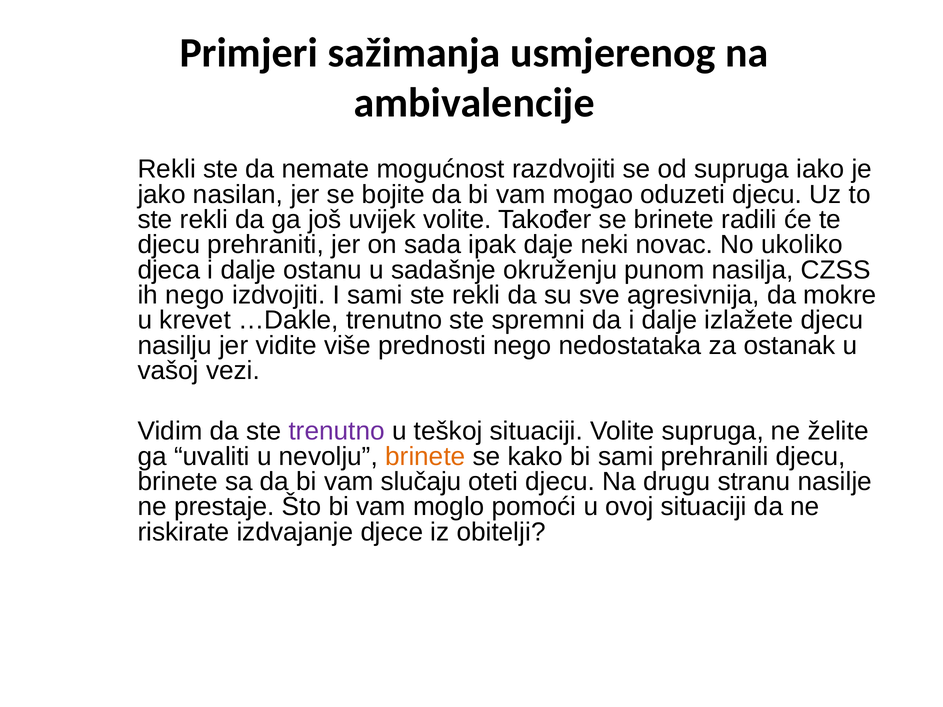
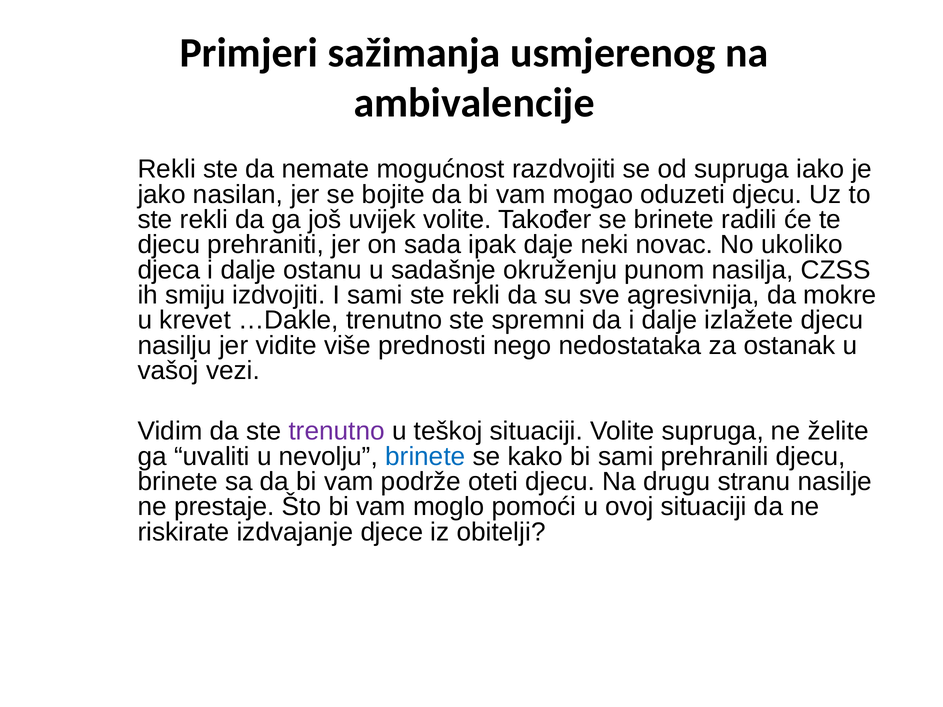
ih nego: nego -> smiju
brinete at (425, 457) colour: orange -> blue
slučaju: slučaju -> podrže
